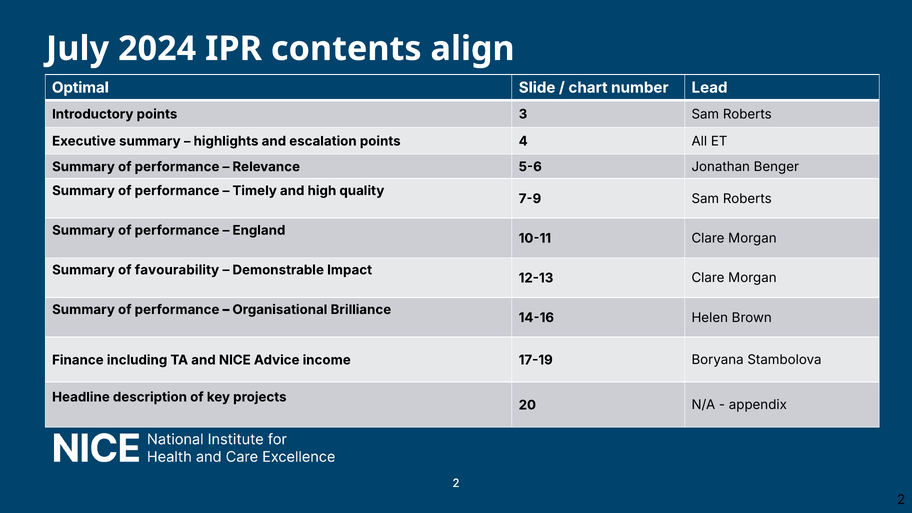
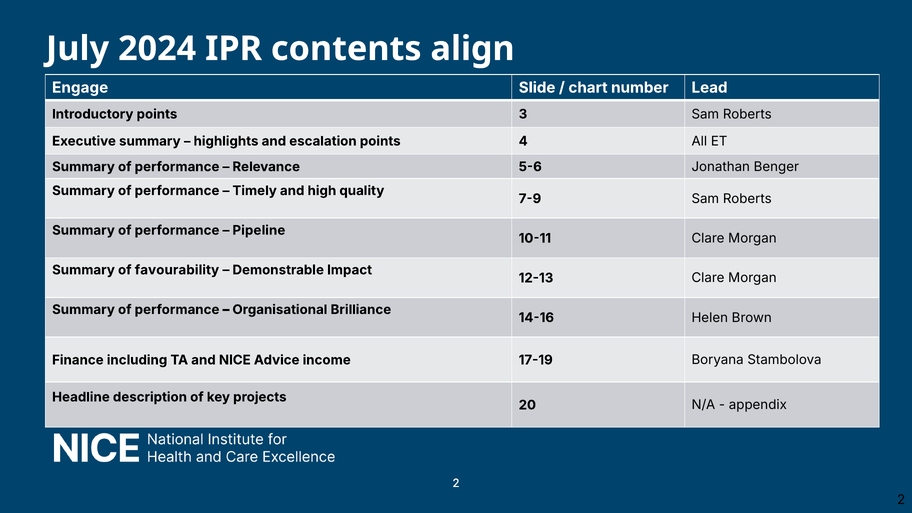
Optimal: Optimal -> Engage
England: England -> Pipeline
